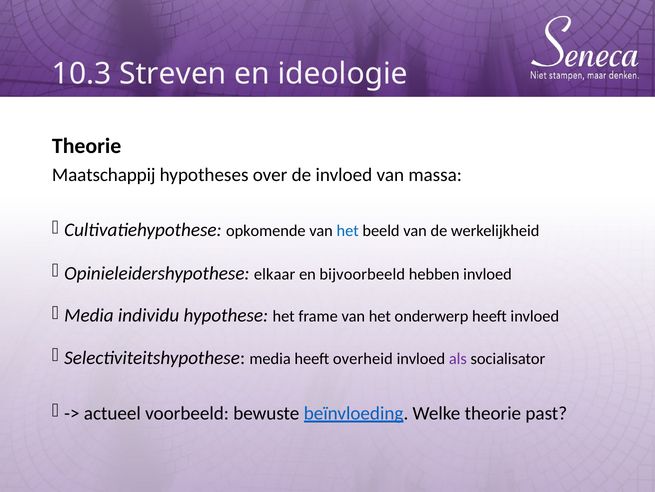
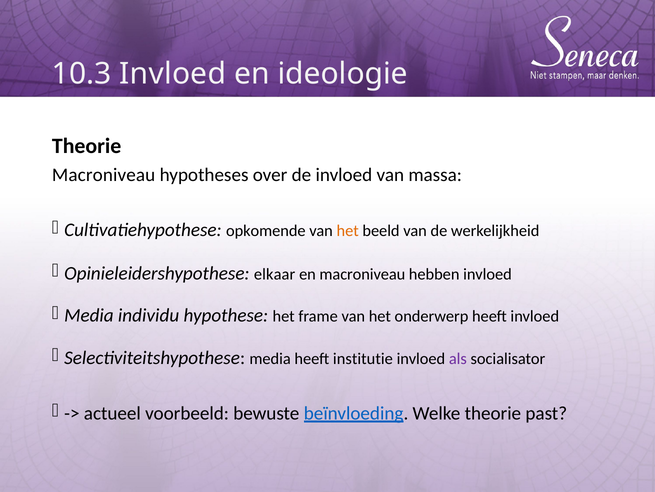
10.3 Streven: Streven -> Invloed
Maatschappij at (104, 175): Maatschappij -> Macroniveau
het at (348, 231) colour: blue -> orange
en bijvoorbeeld: bijvoorbeeld -> macroniveau
overheid: overheid -> institutie
